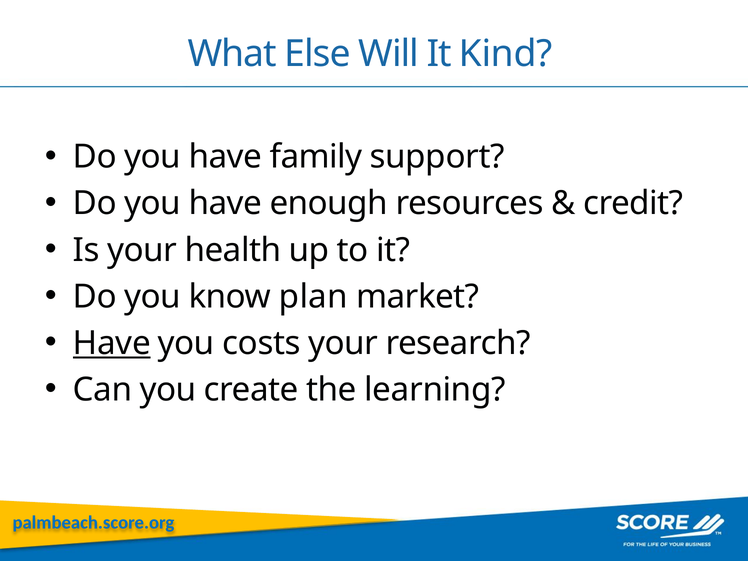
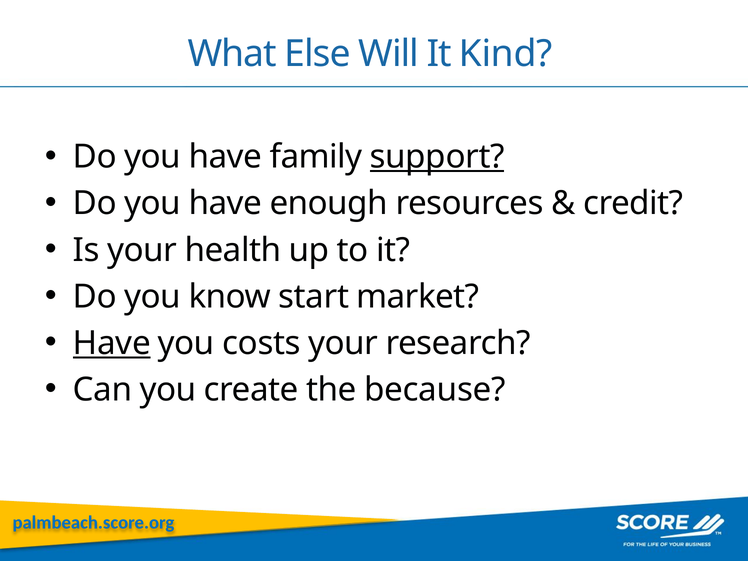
support underline: none -> present
plan: plan -> start
learning: learning -> because
